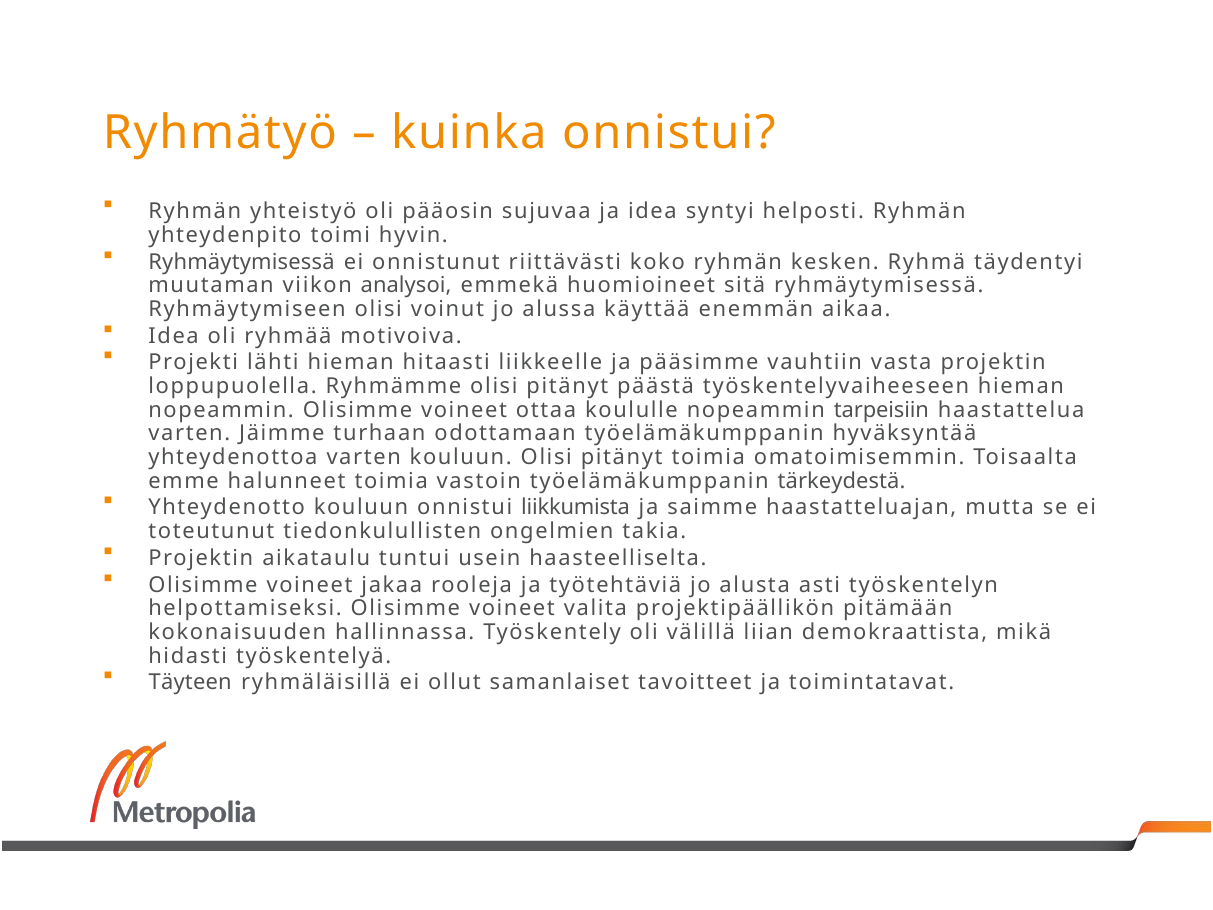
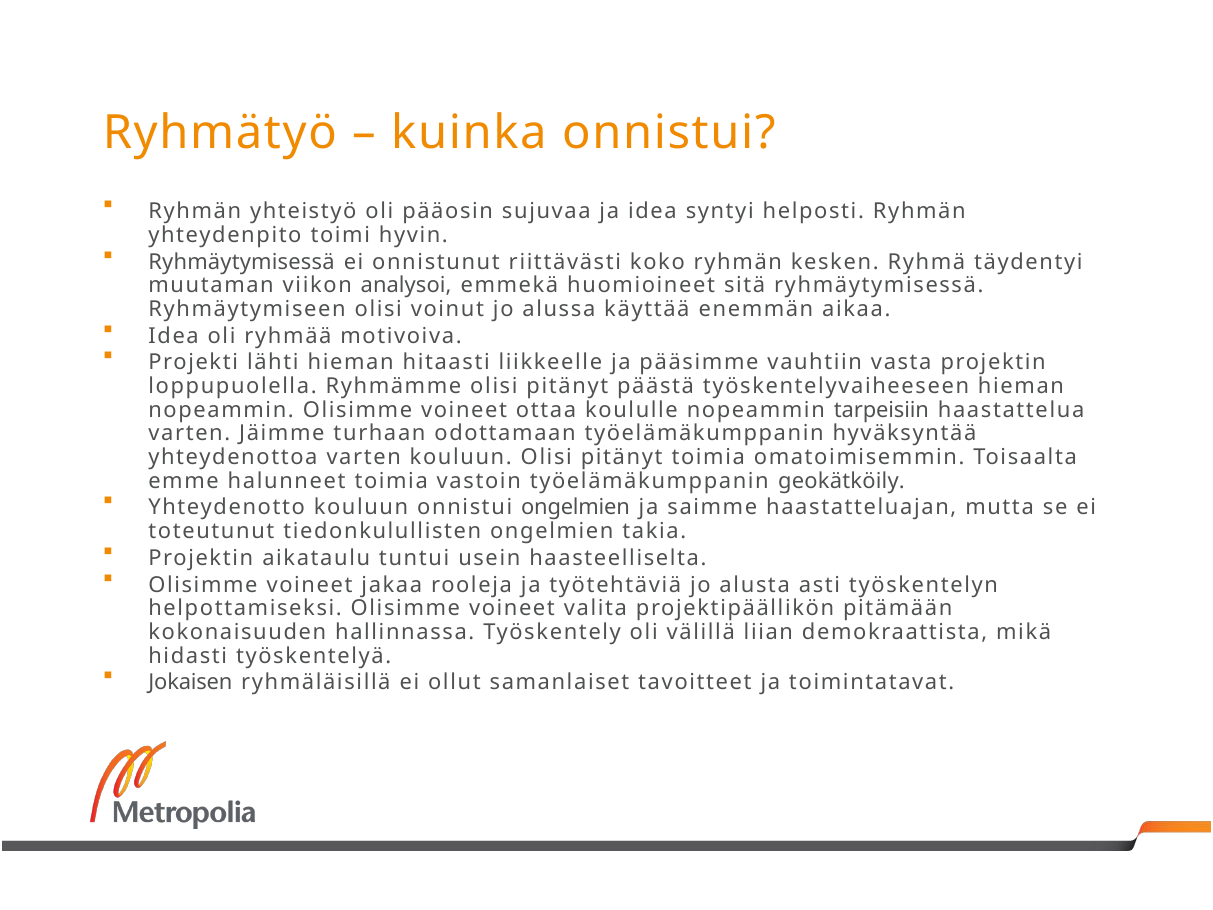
tärkeydestä: tärkeydestä -> geokätköily
onnistui liikkumista: liikkumista -> ongelmien
Täyteen: Täyteen -> Jokaisen
